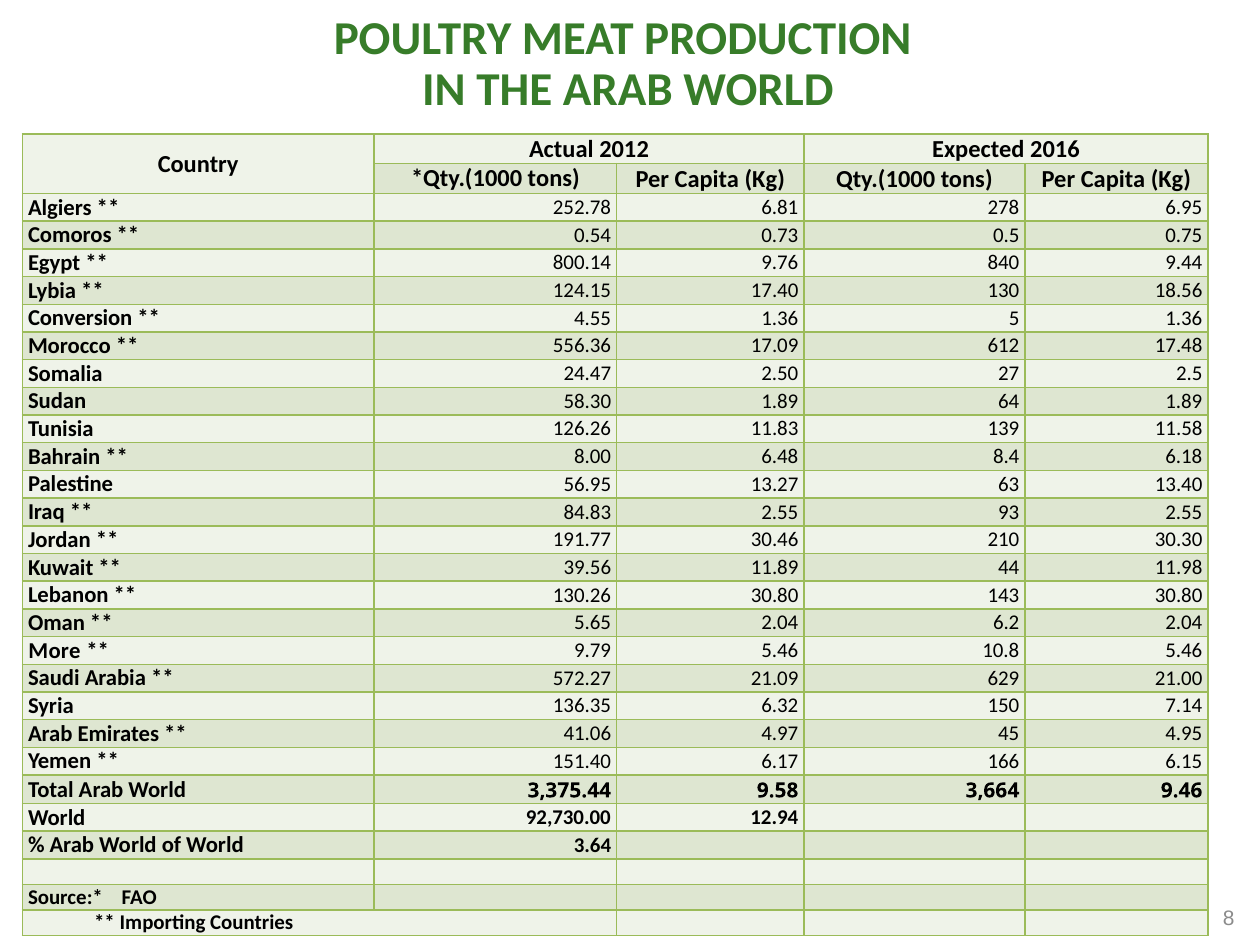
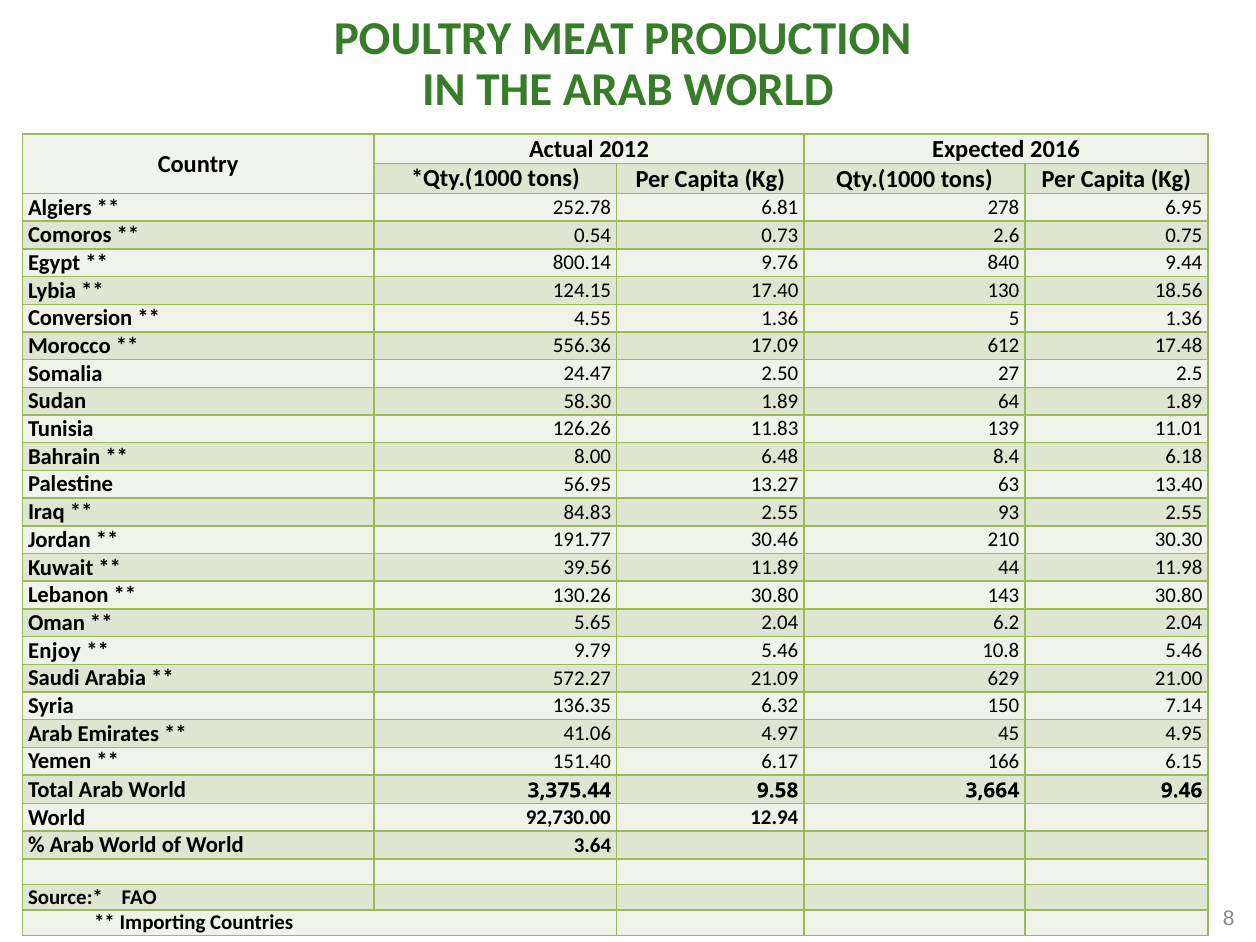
0.5: 0.5 -> 2.6
11.58: 11.58 -> 11.01
More: More -> Enjoy
